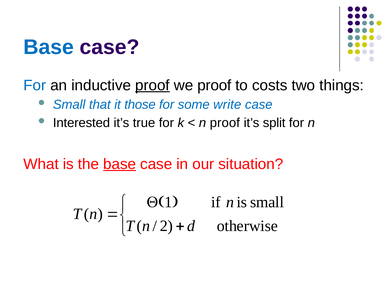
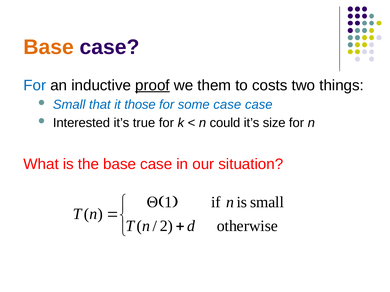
Base at (49, 47) colour: blue -> orange
we proof: proof -> them
some write: write -> case
n proof: proof -> could
split: split -> size
base at (120, 164) underline: present -> none
